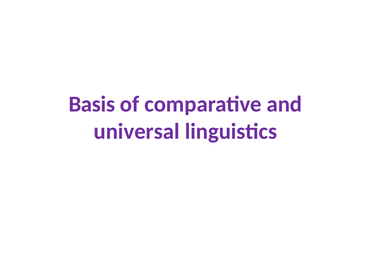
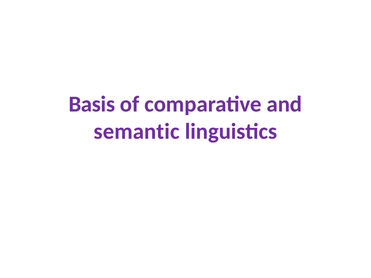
universal: universal -> semantic
